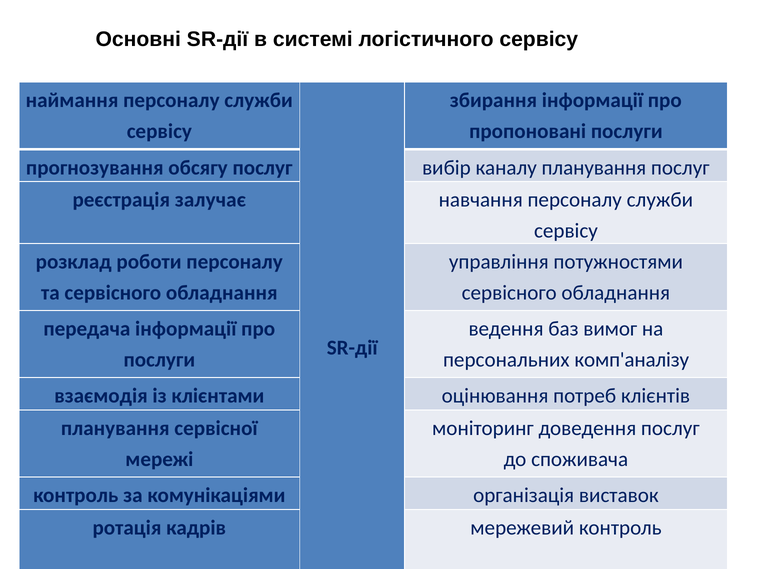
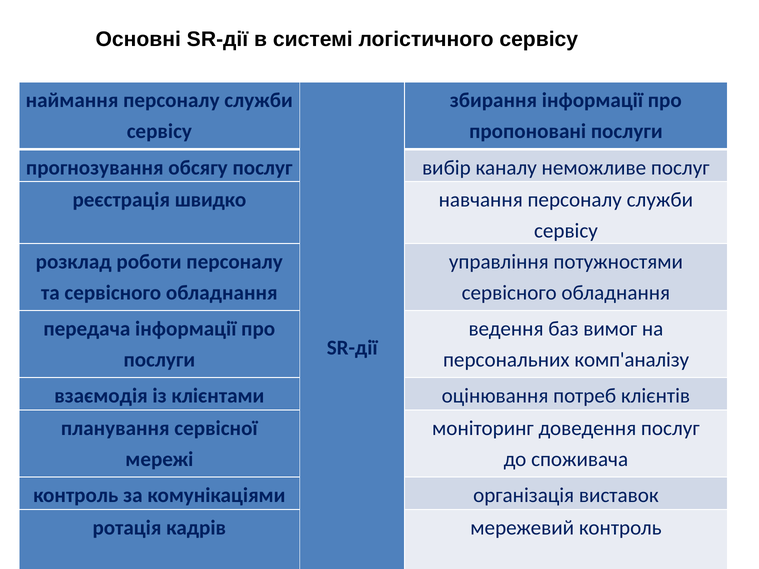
каналу планування: планування -> неможливе
залучає: залучає -> швидко
